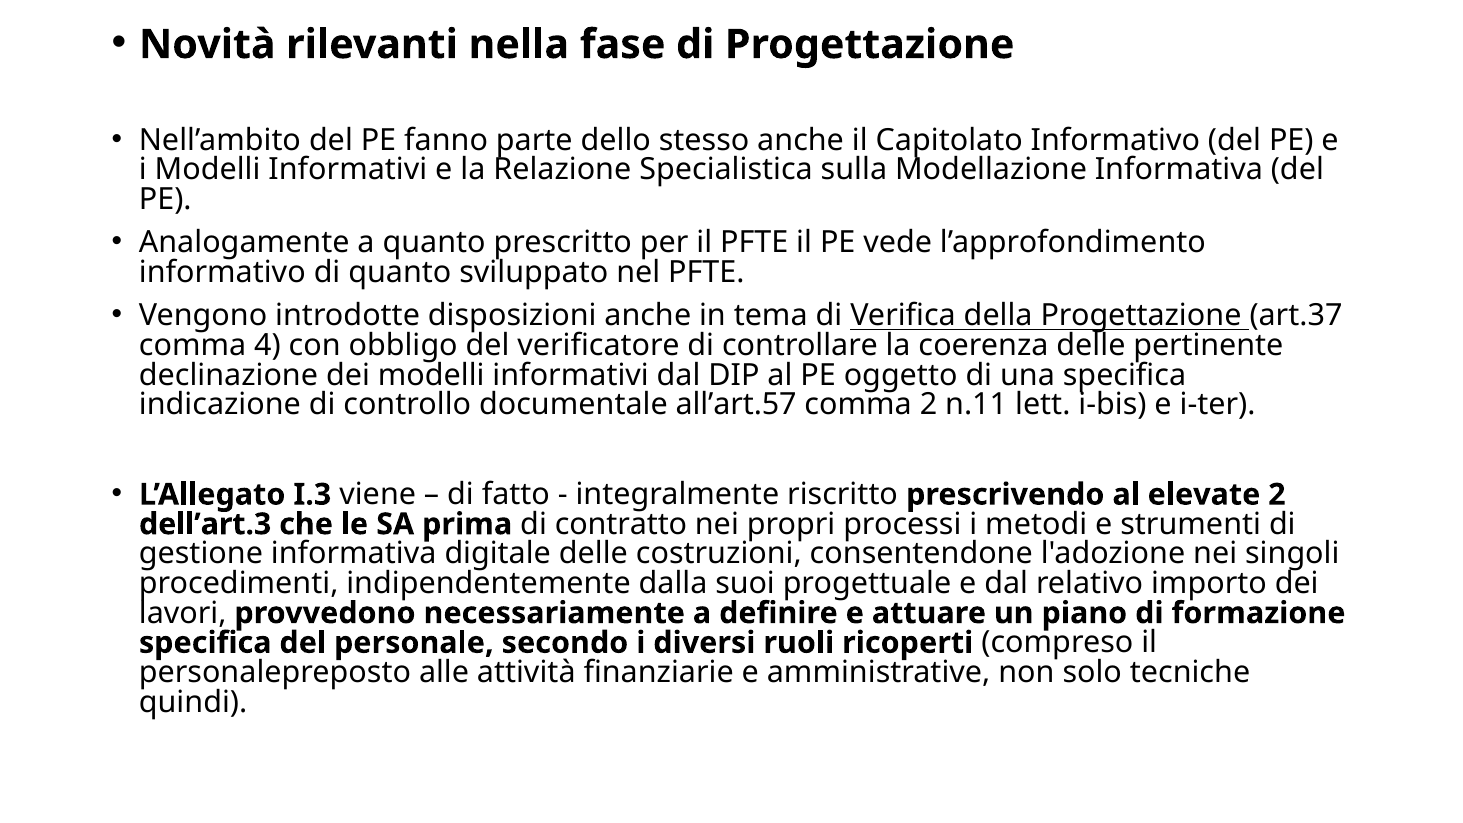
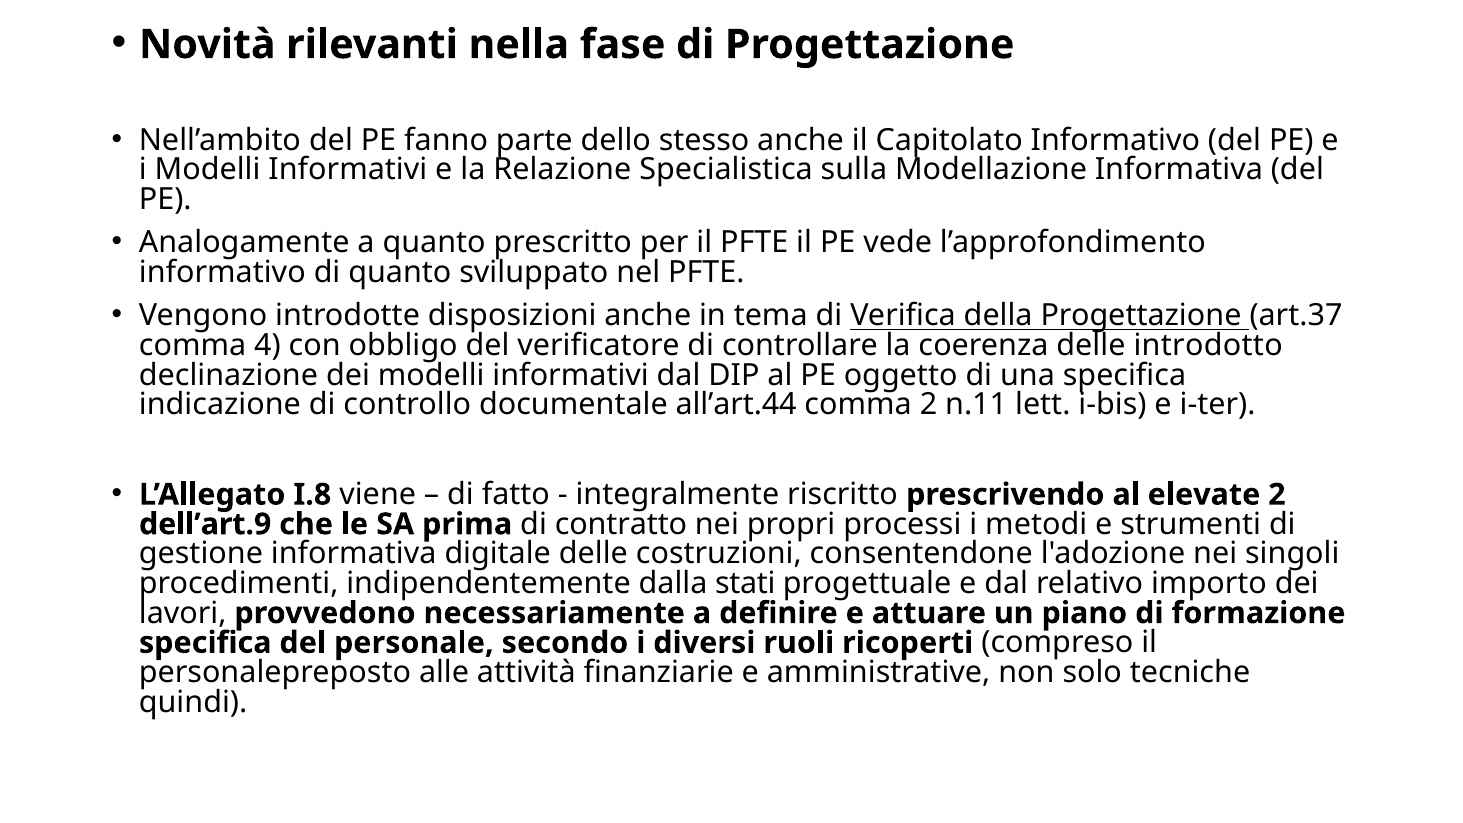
pertinente: pertinente -> introdotto
all’art.57: all’art.57 -> all’art.44
I.3: I.3 -> I.8
dell’art.3: dell’art.3 -> dell’art.9
suoi: suoi -> stati
